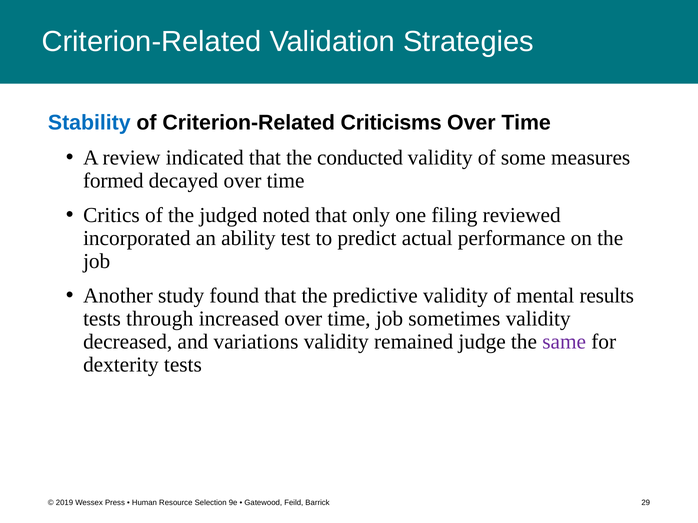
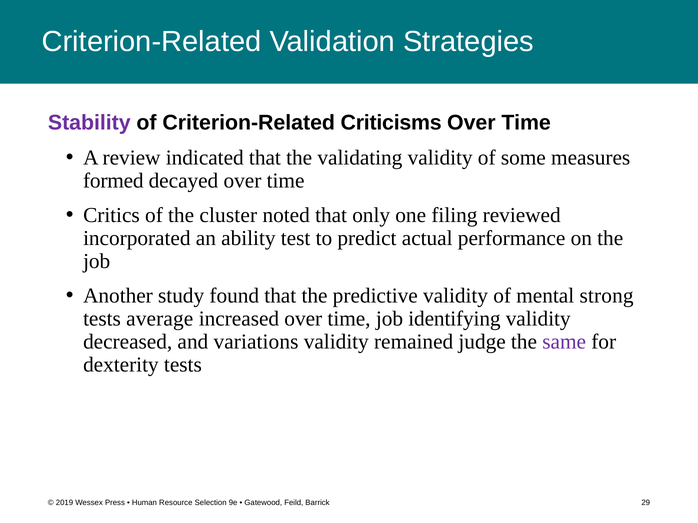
Stability colour: blue -> purple
conducted: conducted -> validating
judged: judged -> cluster
results: results -> strong
through: through -> average
sometimes: sometimes -> identifying
